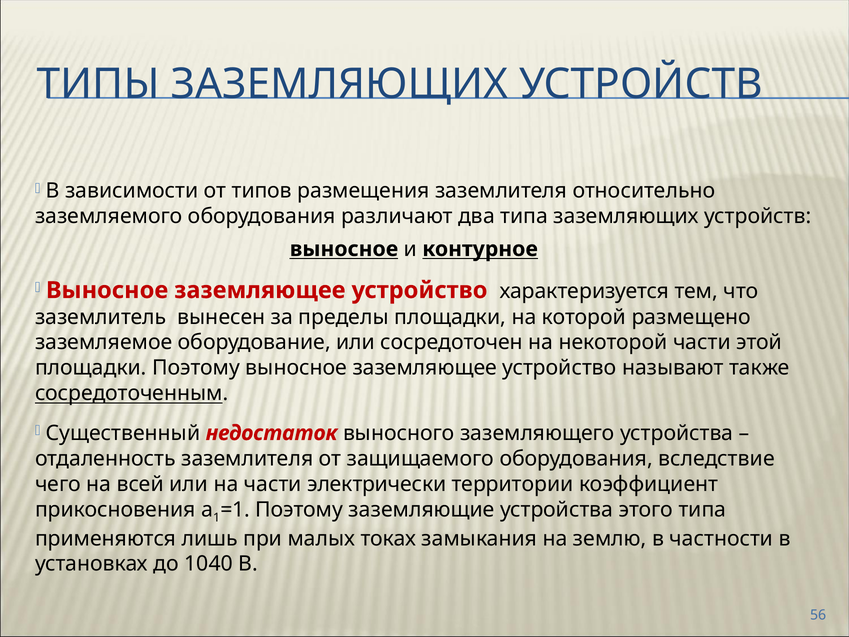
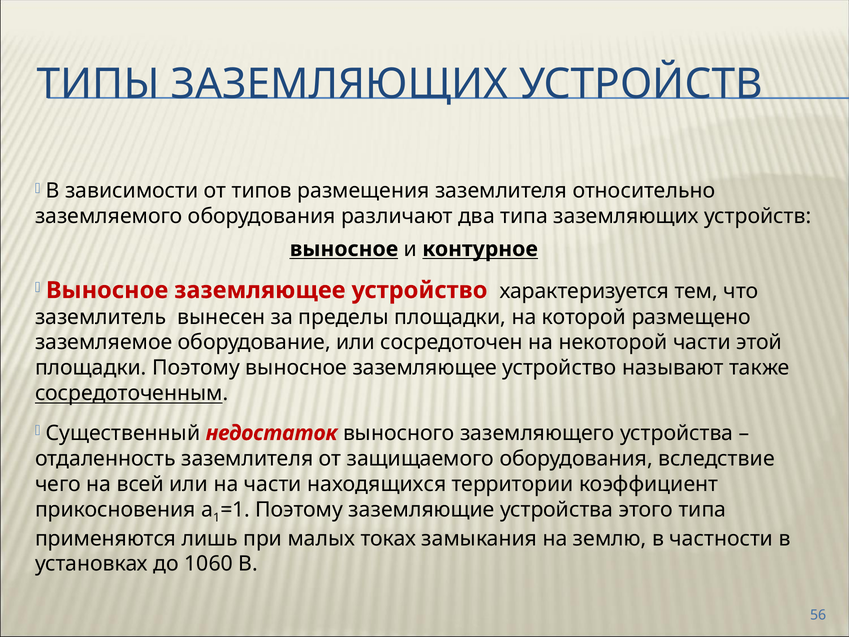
электрически: электрически -> находящихся
1040: 1040 -> 1060
